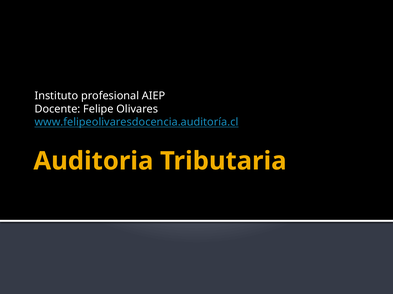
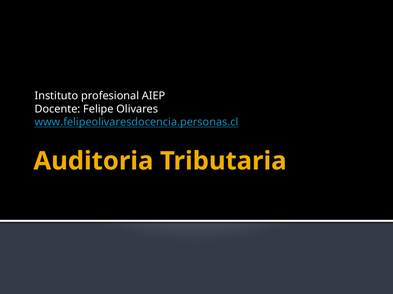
www.felipeolivaresdocencia.auditoría.cl: www.felipeolivaresdocencia.auditoría.cl -> www.felipeolivaresdocencia.personas.cl
